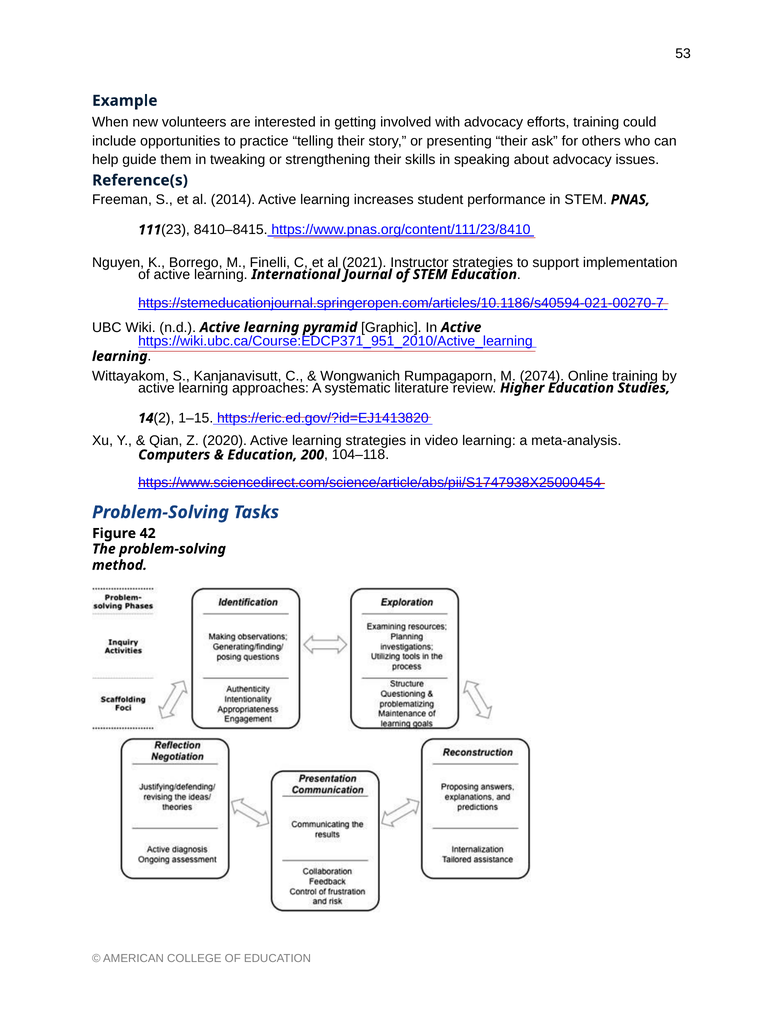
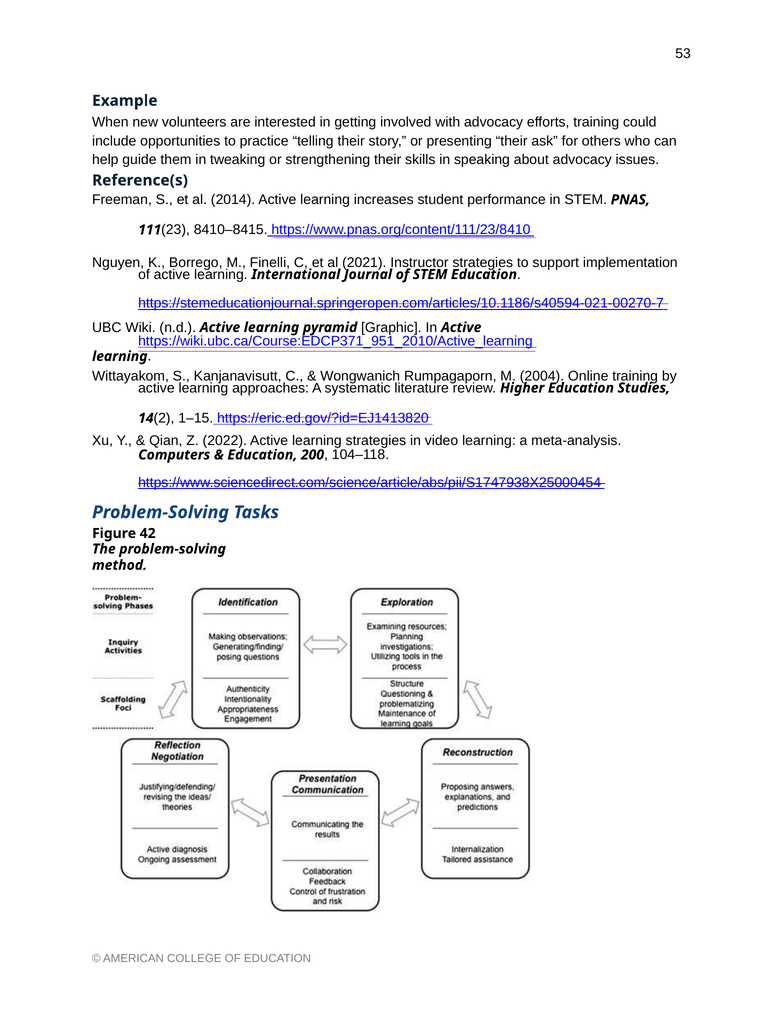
2074: 2074 -> 2004
2020: 2020 -> 2022
